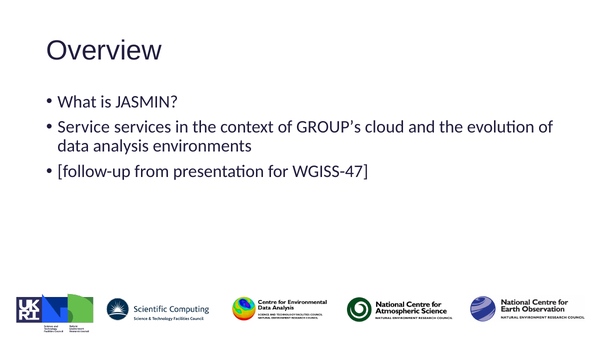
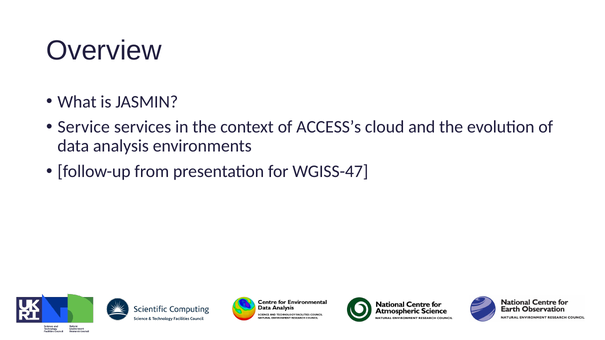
GROUP’s: GROUP’s -> ACCESS’s
